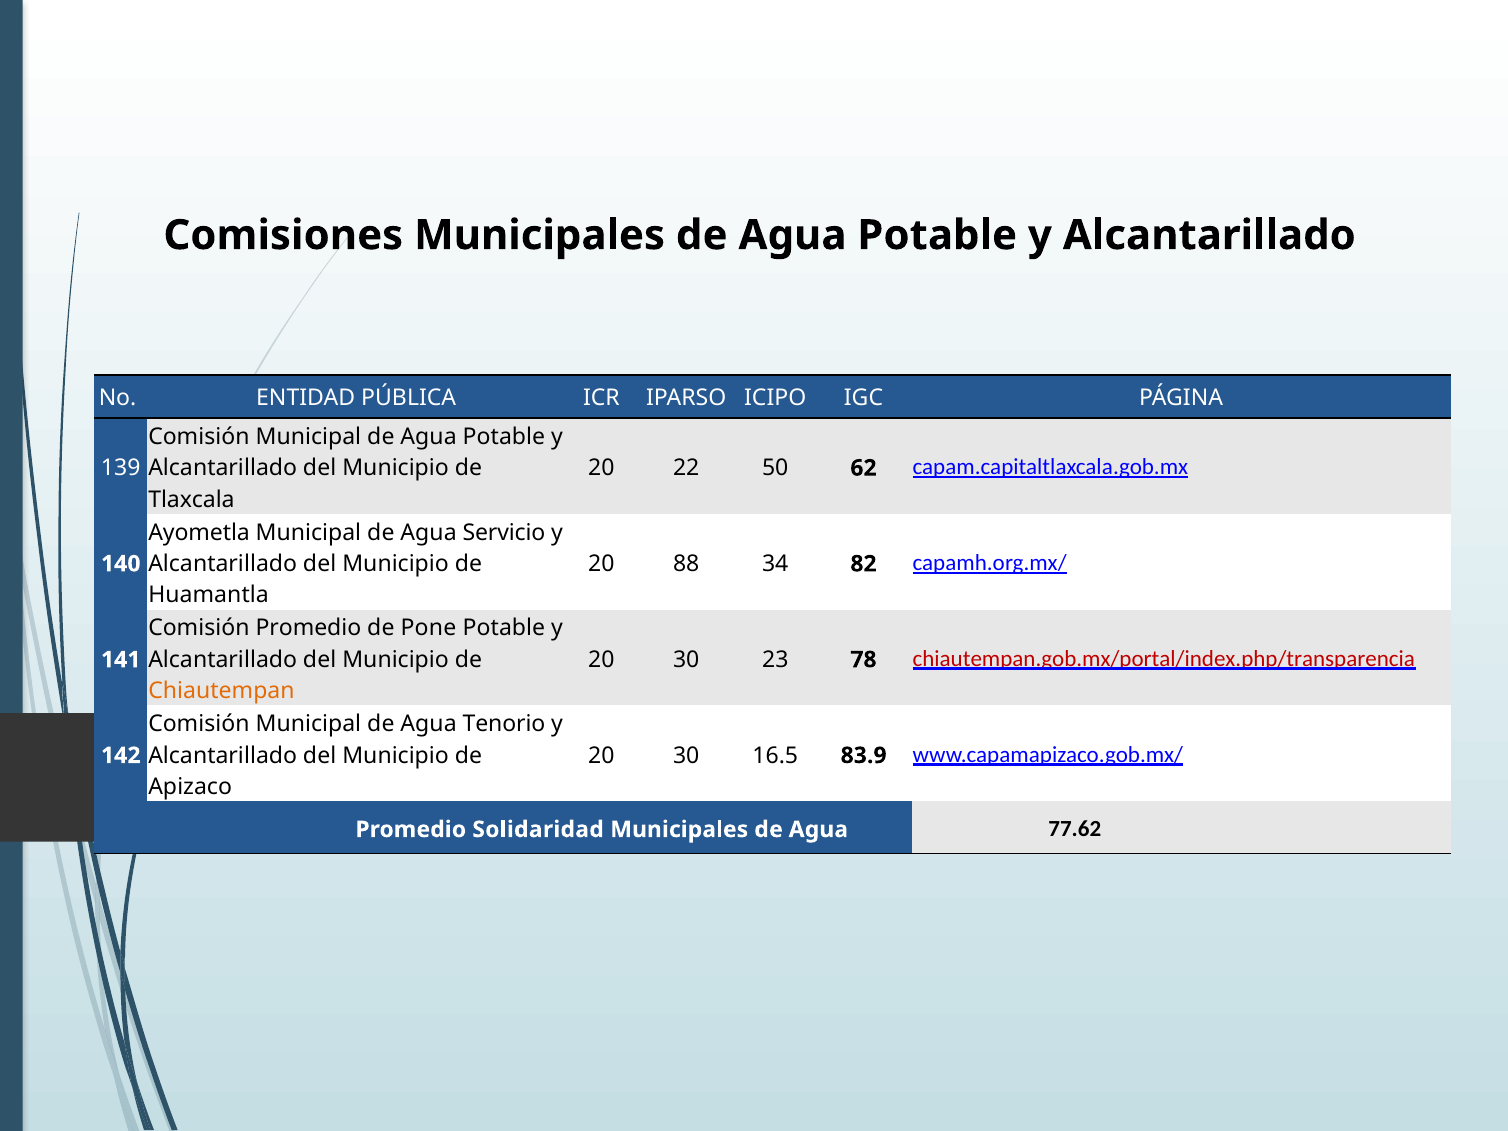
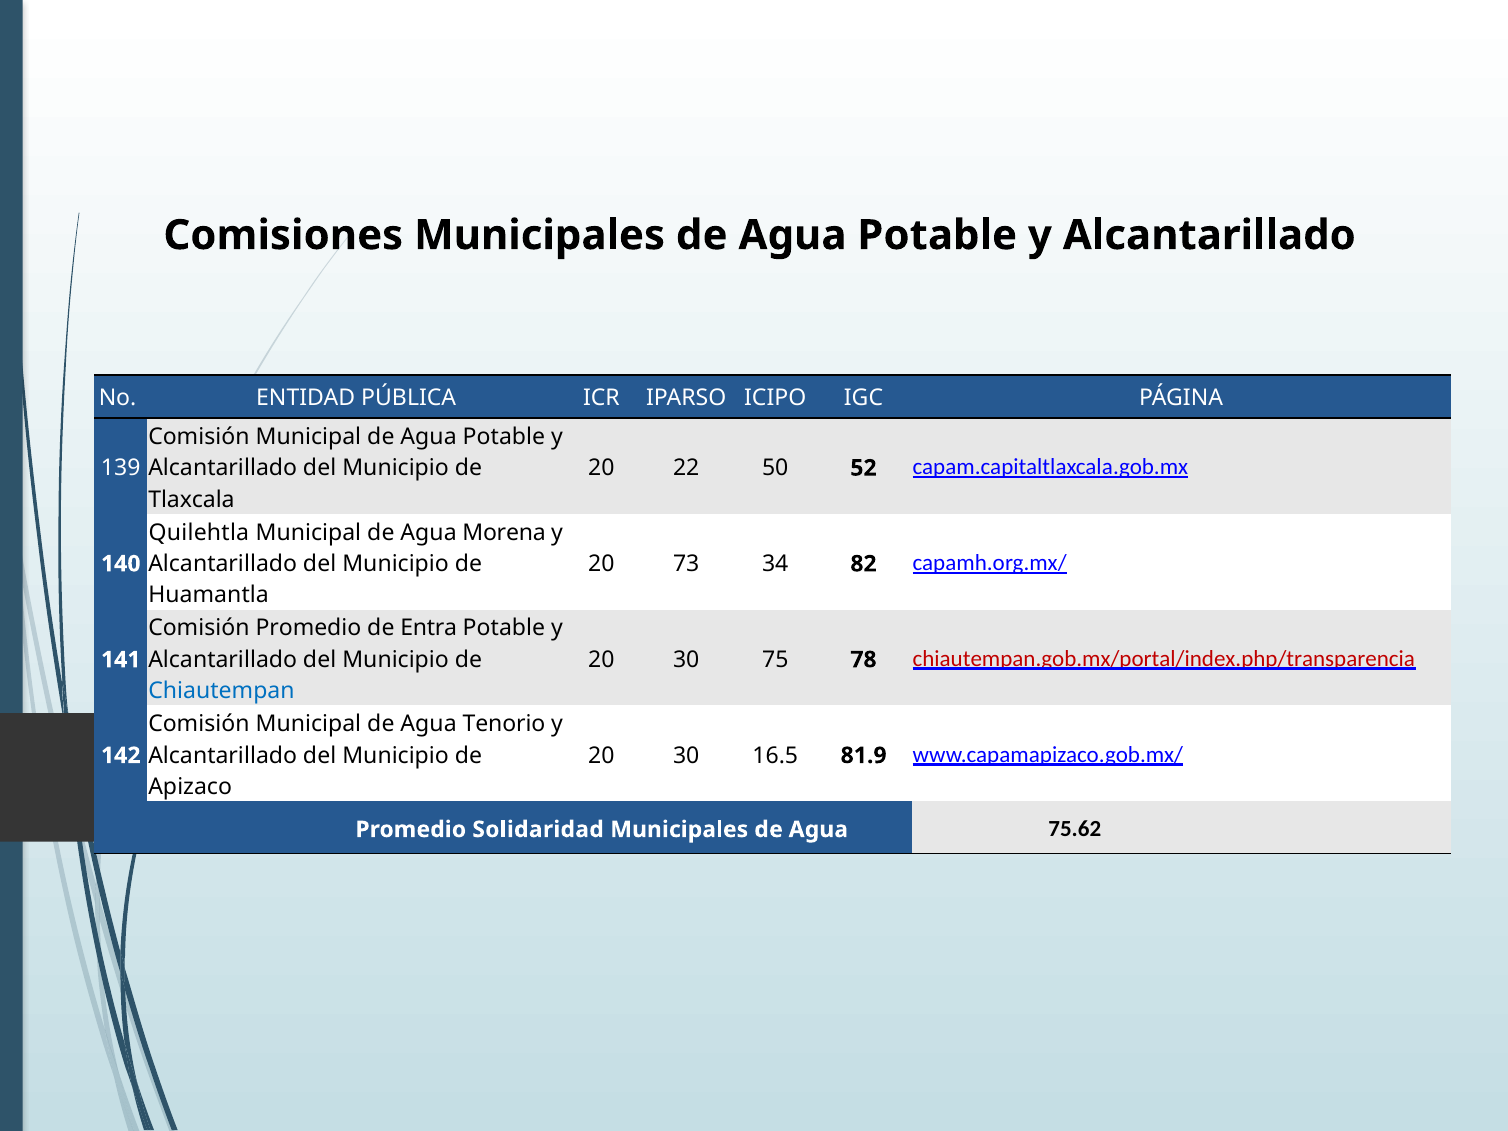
62: 62 -> 52
Ayometla: Ayometla -> Quilehtla
Servicio: Servicio -> Morena
88: 88 -> 73
Pone: Pone -> Entra
23: 23 -> 75
Chiautempan colour: orange -> blue
83.9: 83.9 -> 81.9
77.62: 77.62 -> 75.62
